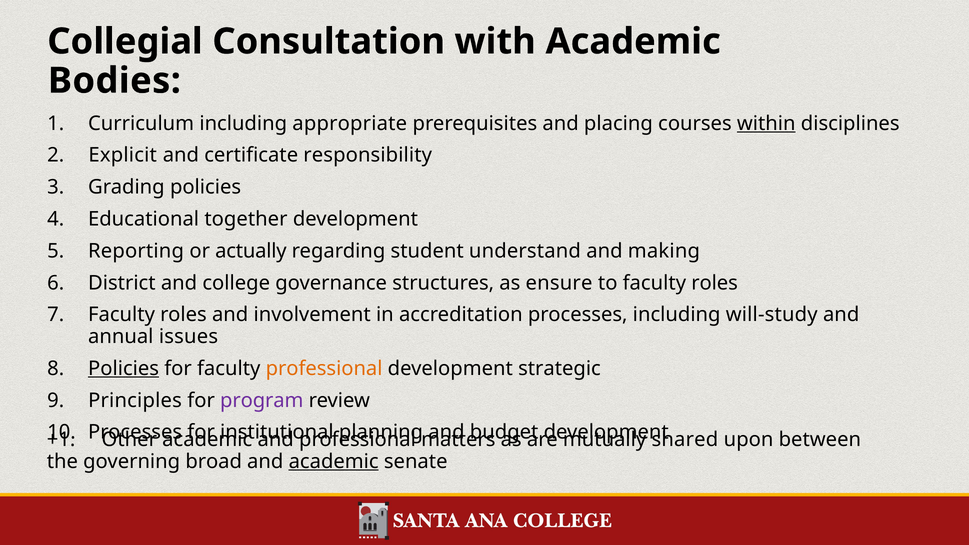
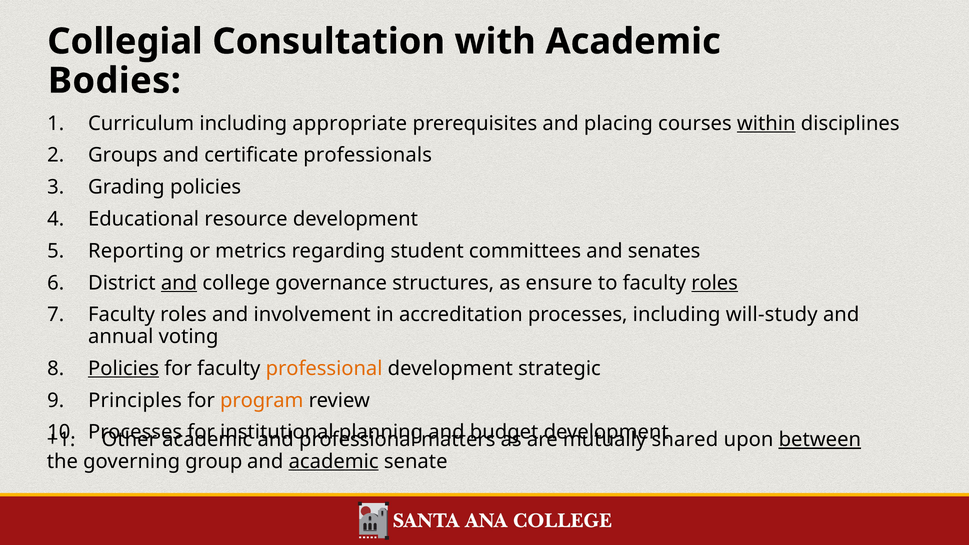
Explicit: Explicit -> Groups
responsibility: responsibility -> professionals
together: together -> resource
actually: actually -> metrics
understand: understand -> committees
making: making -> senates
and at (179, 283) underline: none -> present
roles at (715, 283) underline: none -> present
issues: issues -> voting
program colour: purple -> orange
between underline: none -> present
broad: broad -> group
